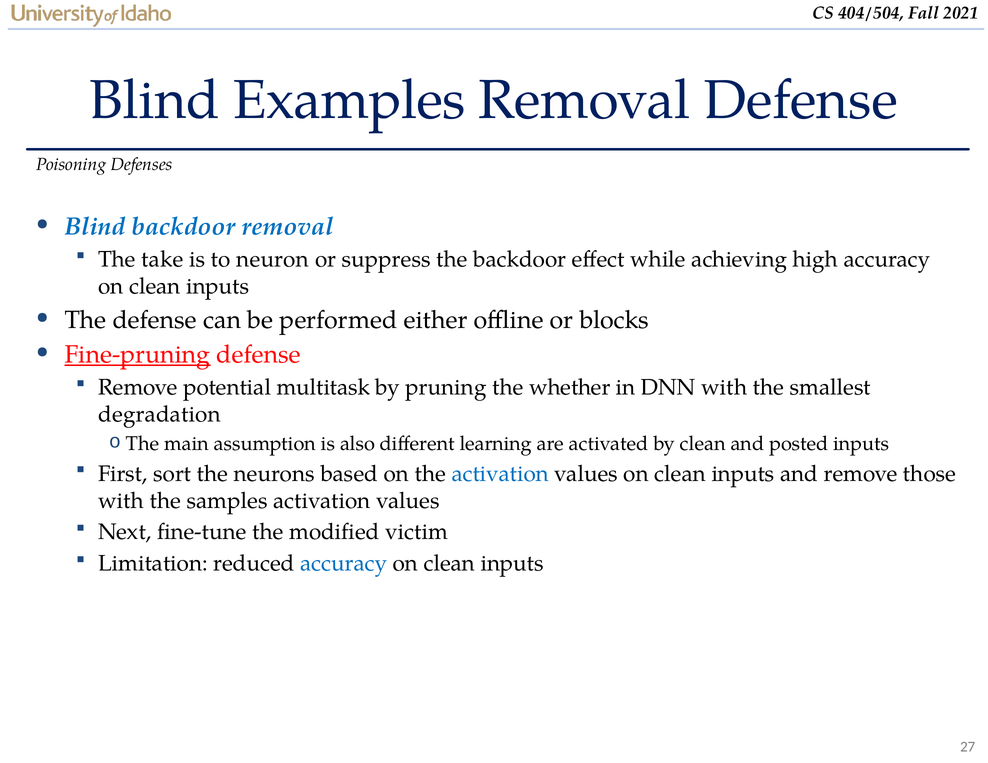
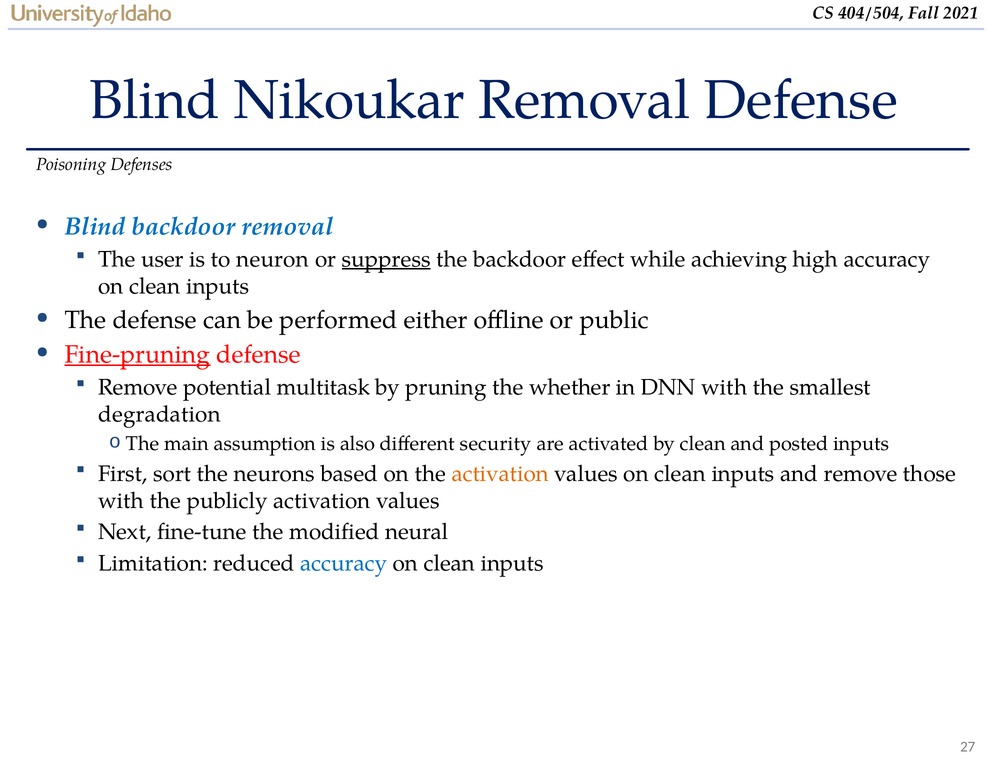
Examples: Examples -> Nikoukar
take: take -> user
suppress underline: none -> present
blocks: blocks -> public
learning: learning -> security
activation at (500, 474) colour: blue -> orange
samples: samples -> publicly
victim: victim -> neural
